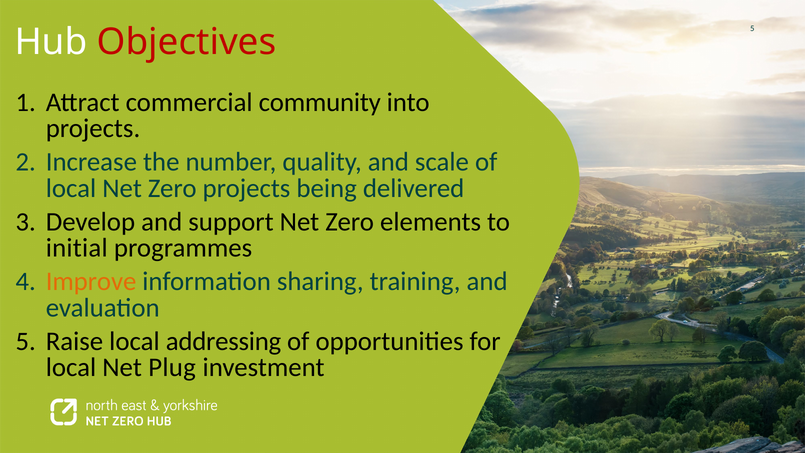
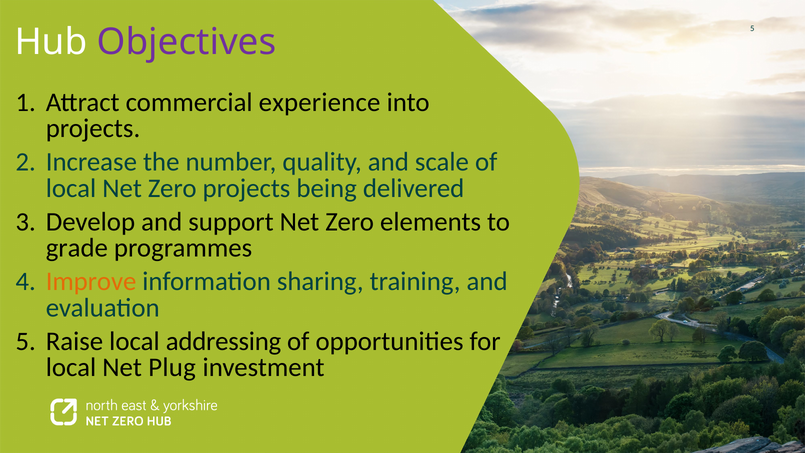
Objectives colour: red -> purple
community: community -> experience
initial: initial -> grade
